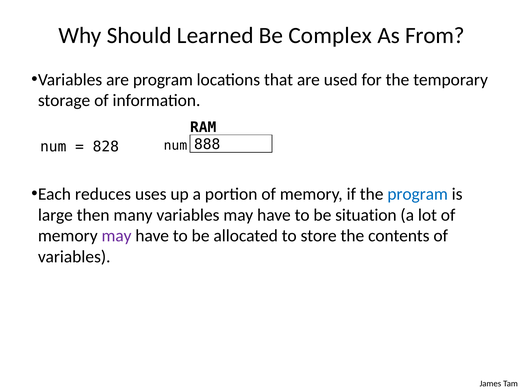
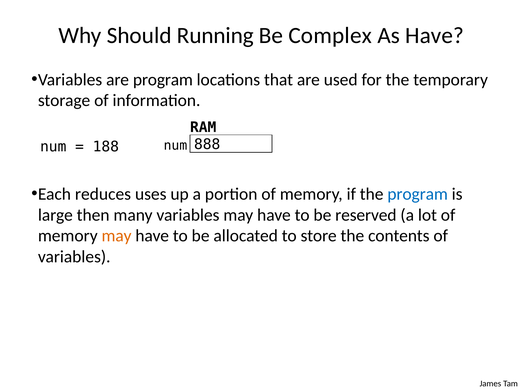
Learned: Learned -> Running
As From: From -> Have
828: 828 -> 188
situation: situation -> reserved
may at (117, 236) colour: purple -> orange
